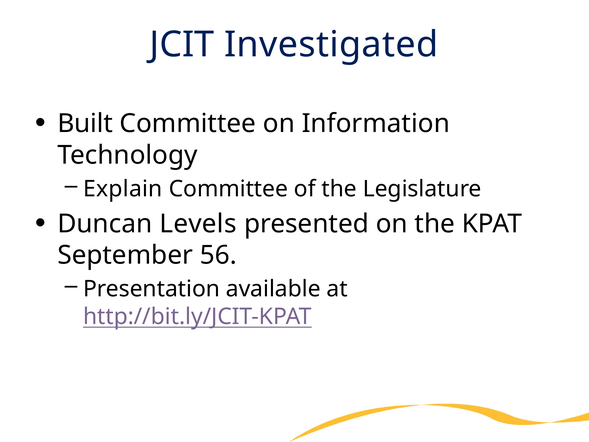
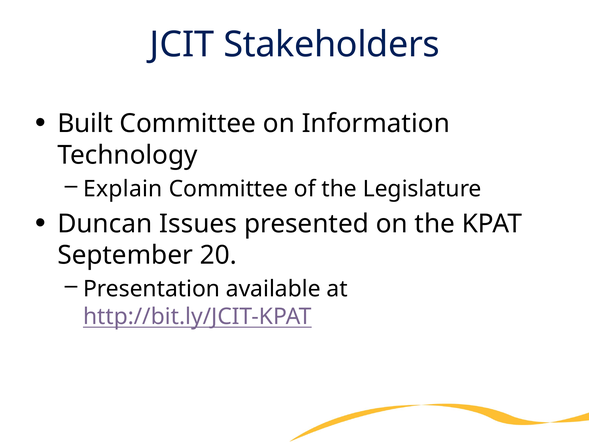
Investigated: Investigated -> Stakeholders
Levels: Levels -> Issues
56: 56 -> 20
